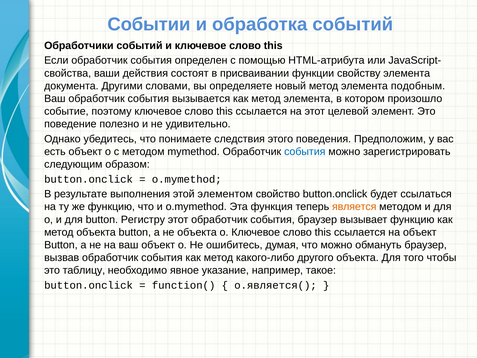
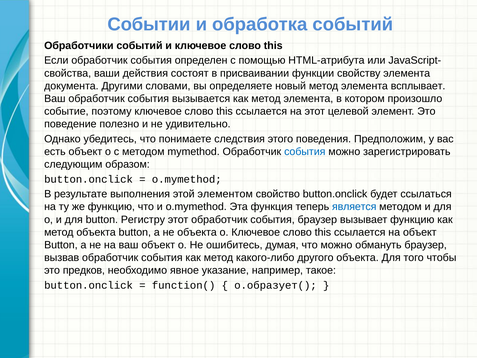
подобным: подобным -> всплывает
является colour: orange -> blue
таблицу: таблицу -> предков
o.является(: o.является( -> o.образует(
